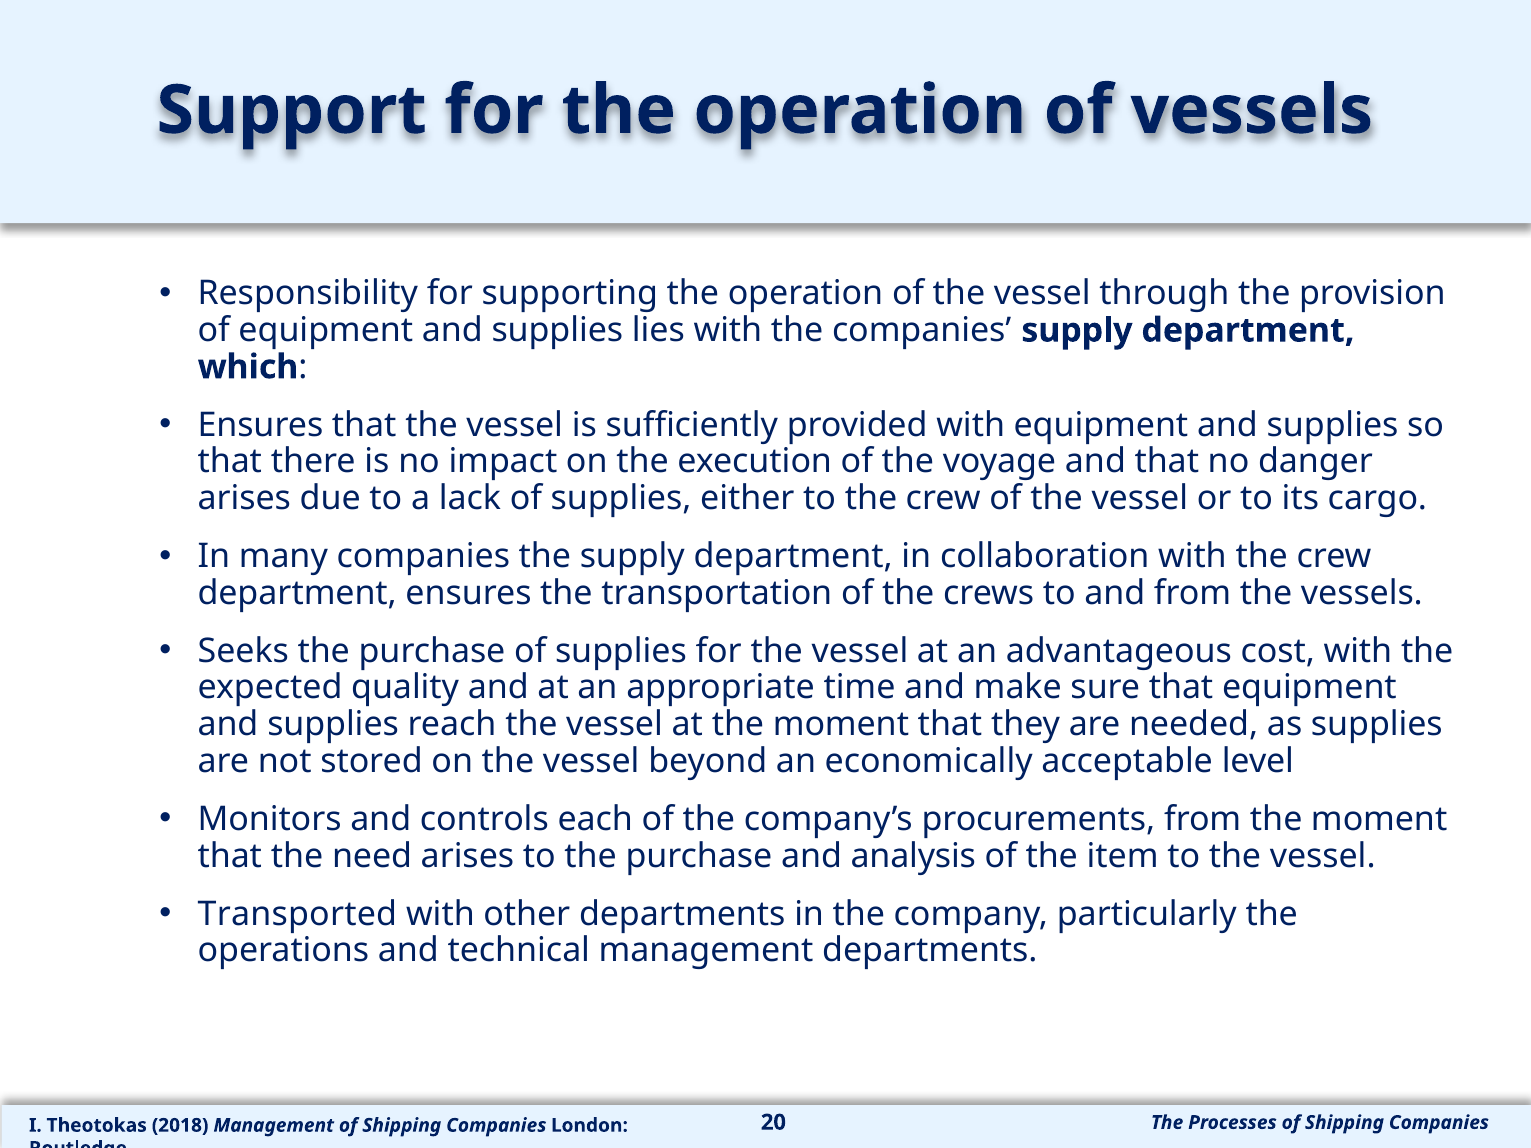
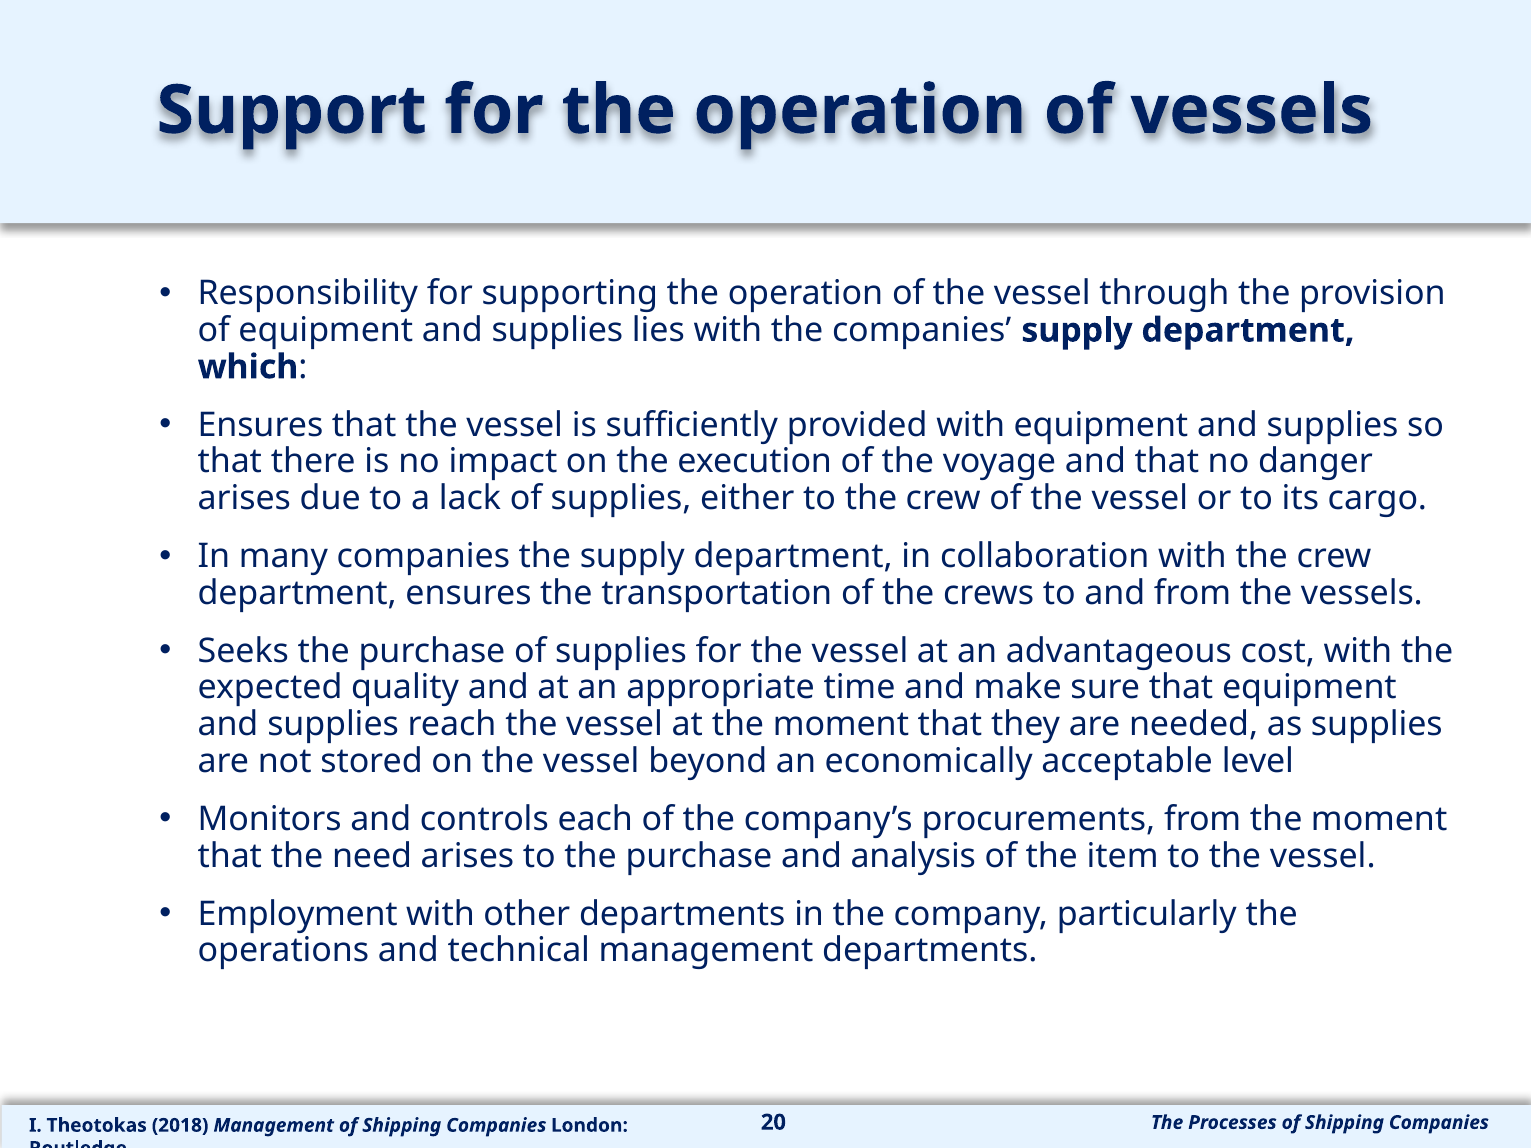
Transported: Transported -> Employment
